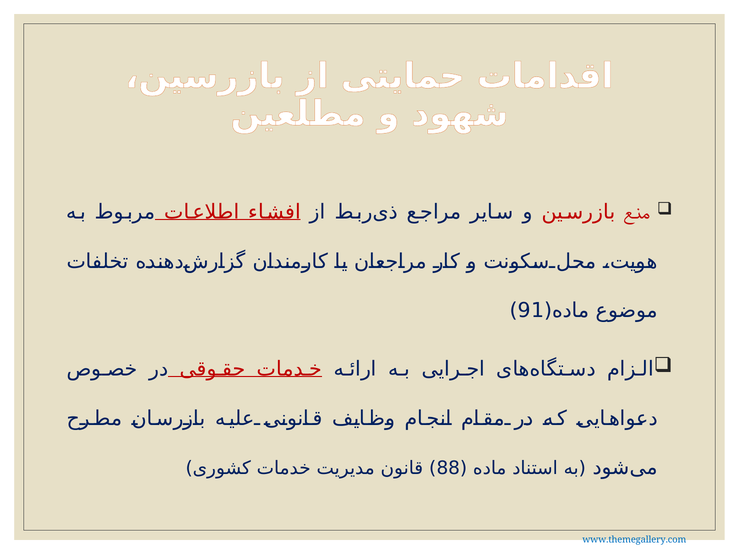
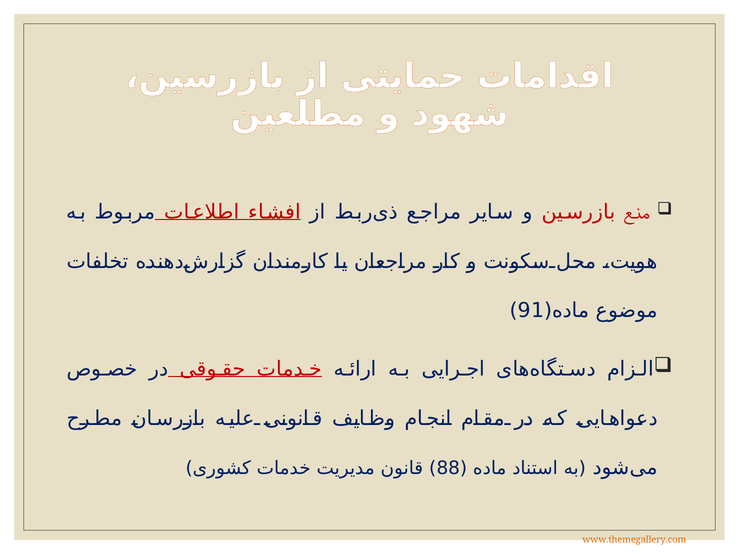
www.themegallery.com colour: blue -> orange
